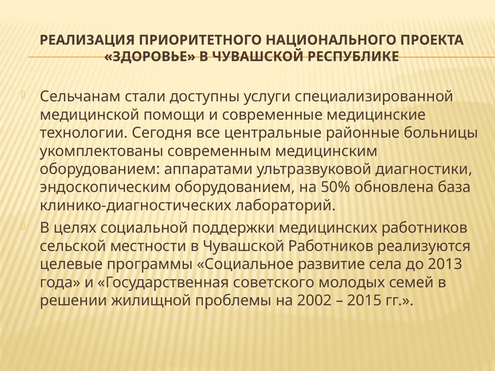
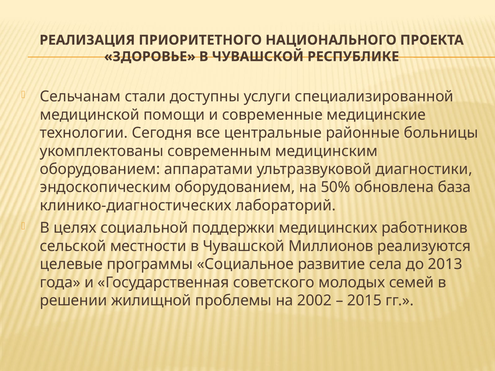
Чувашской Работников: Работников -> Миллионов
